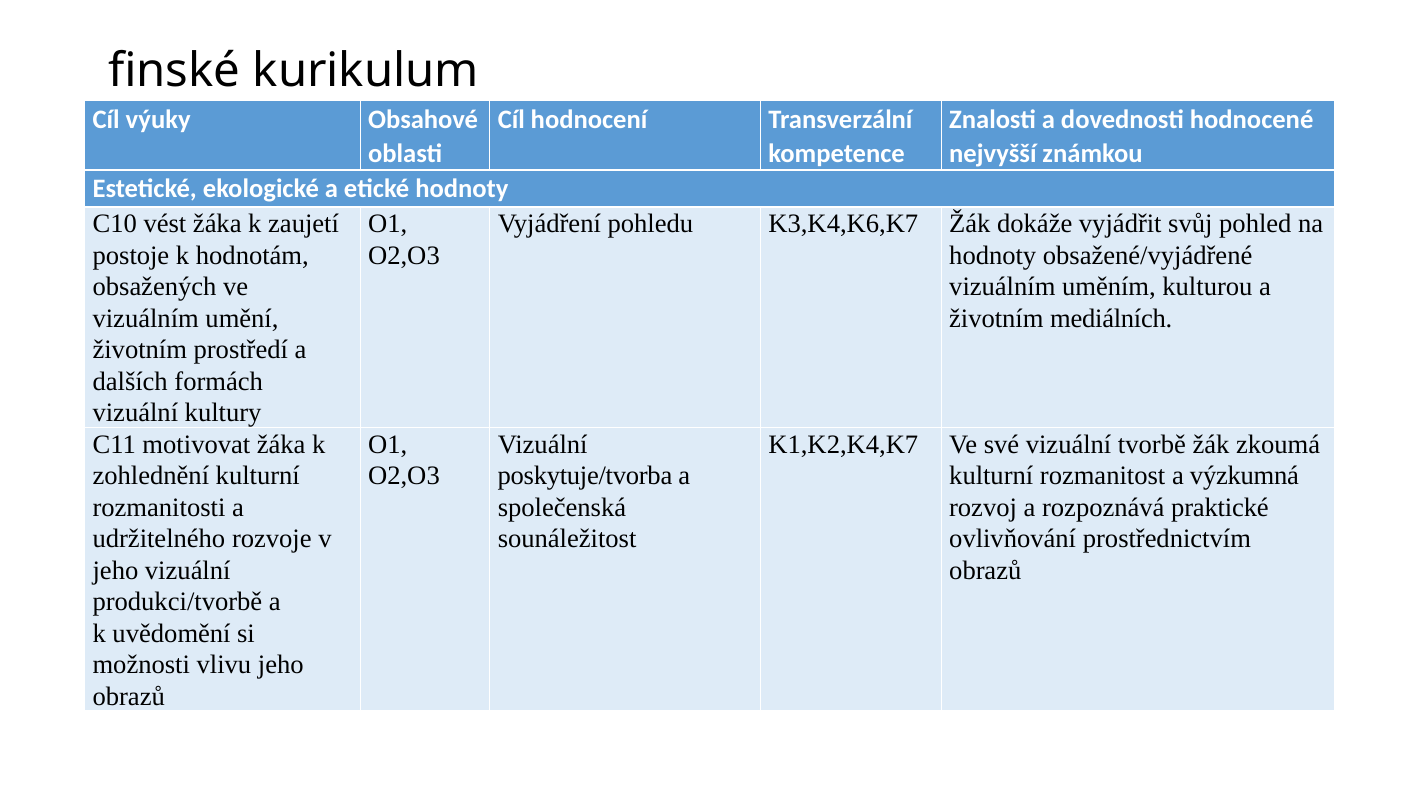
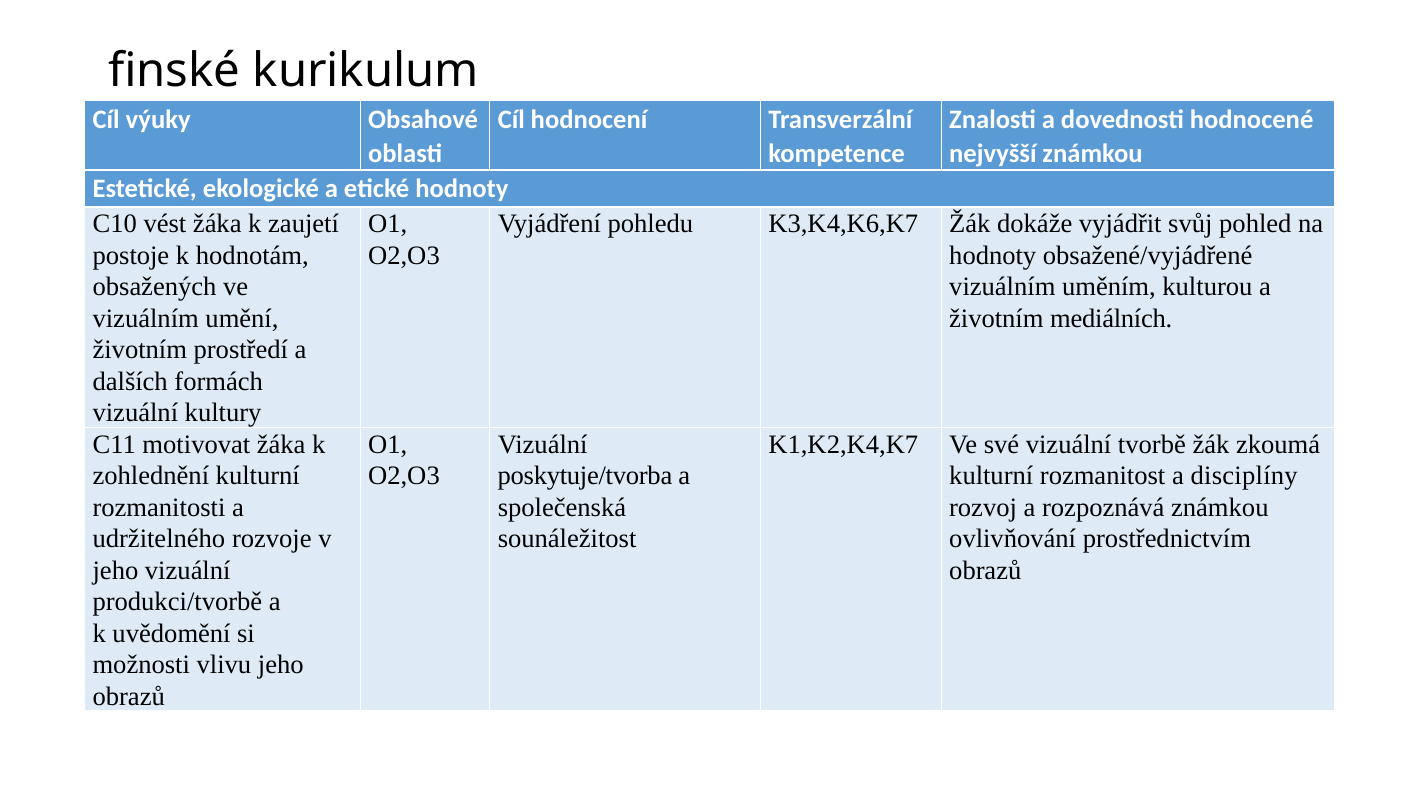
výzkumná: výzkumná -> disciplíny
rozpoznává praktické: praktické -> známkou
